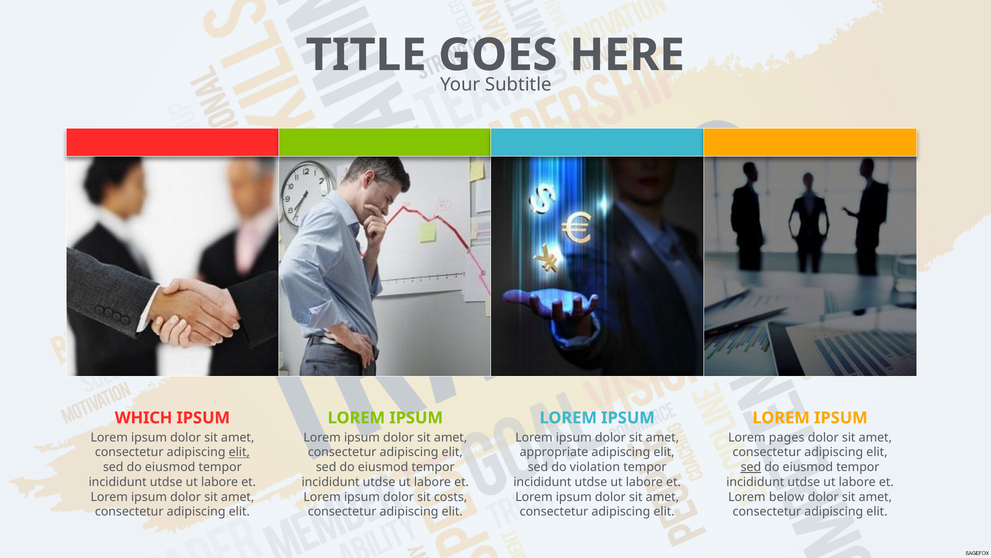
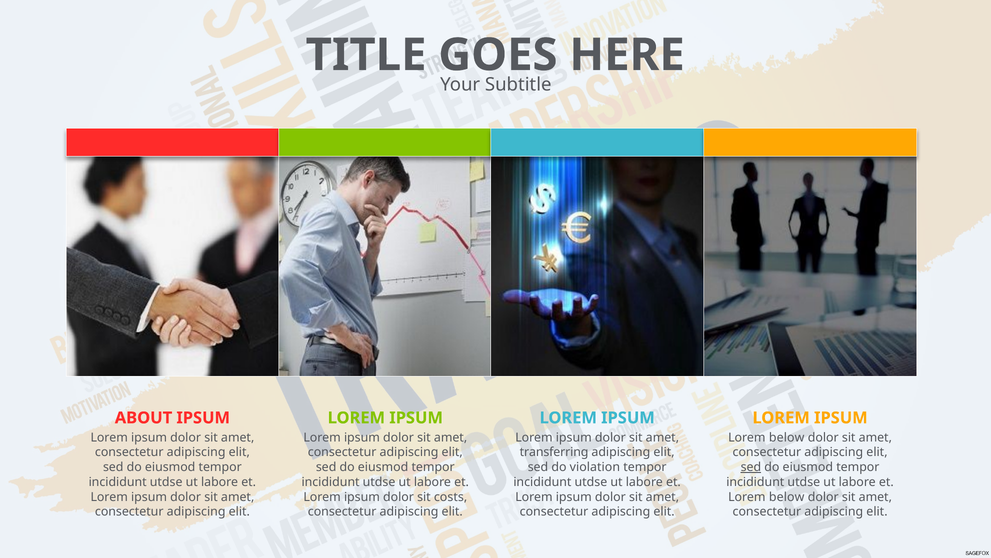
WHICH: WHICH -> ABOUT
pages at (787, 437): pages -> below
elit at (239, 452) underline: present -> none
appropriate: appropriate -> transferring
